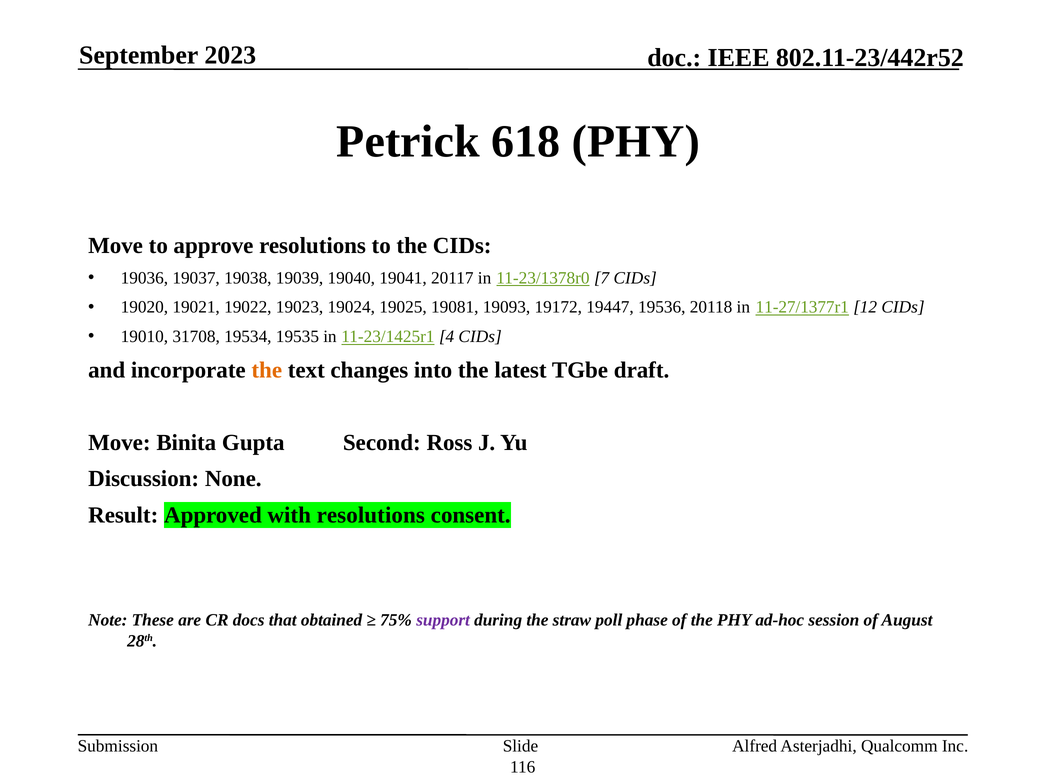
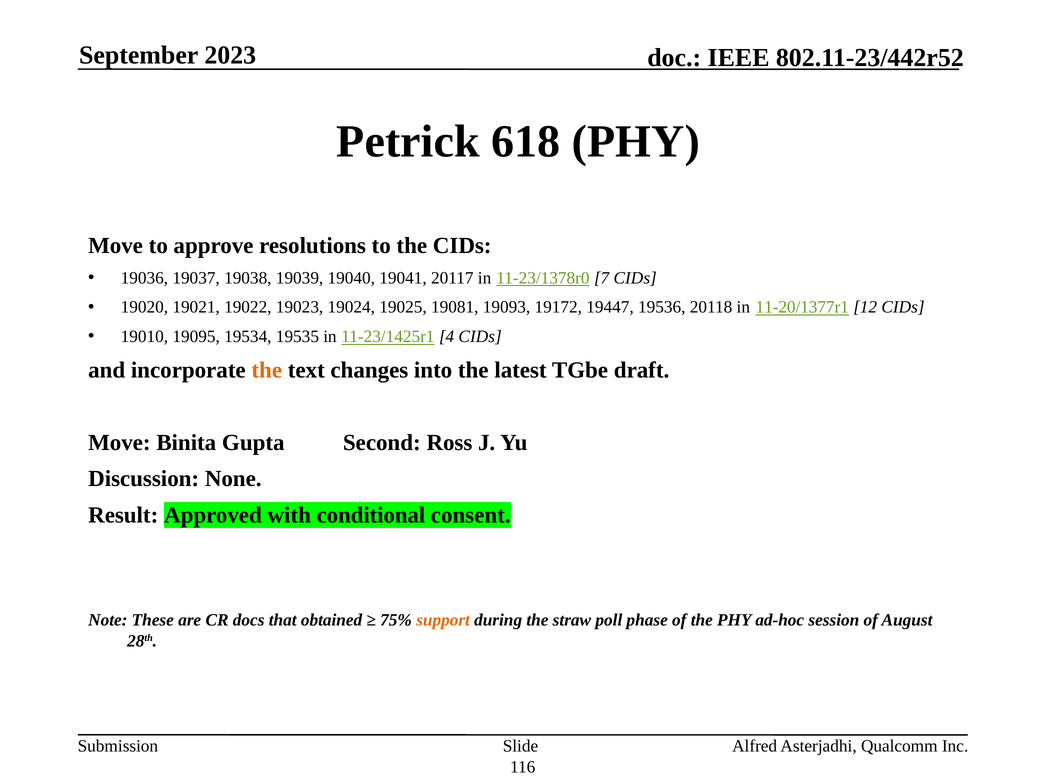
11-27/1377r1: 11-27/1377r1 -> 11-20/1377r1
31708: 31708 -> 19095
with resolutions: resolutions -> conditional
support colour: purple -> orange
